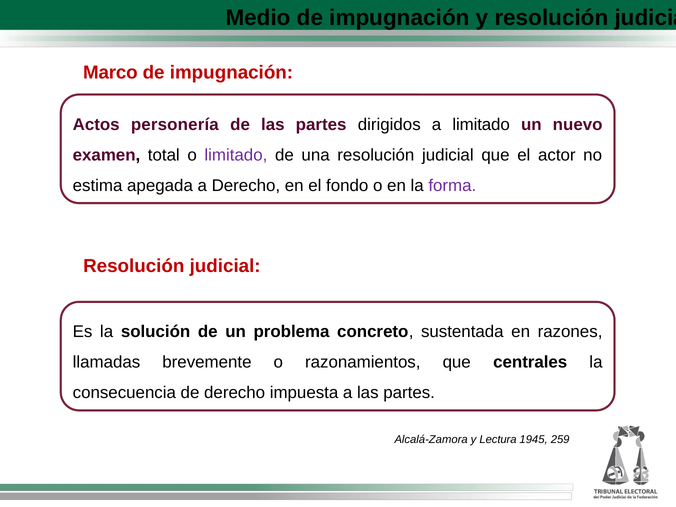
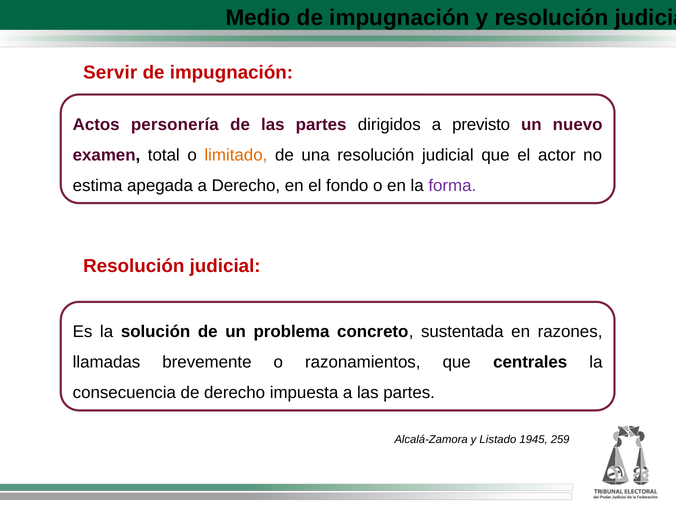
Marco: Marco -> Servir
a limitado: limitado -> previsto
limitado at (236, 155) colour: purple -> orange
Lectura: Lectura -> Listado
